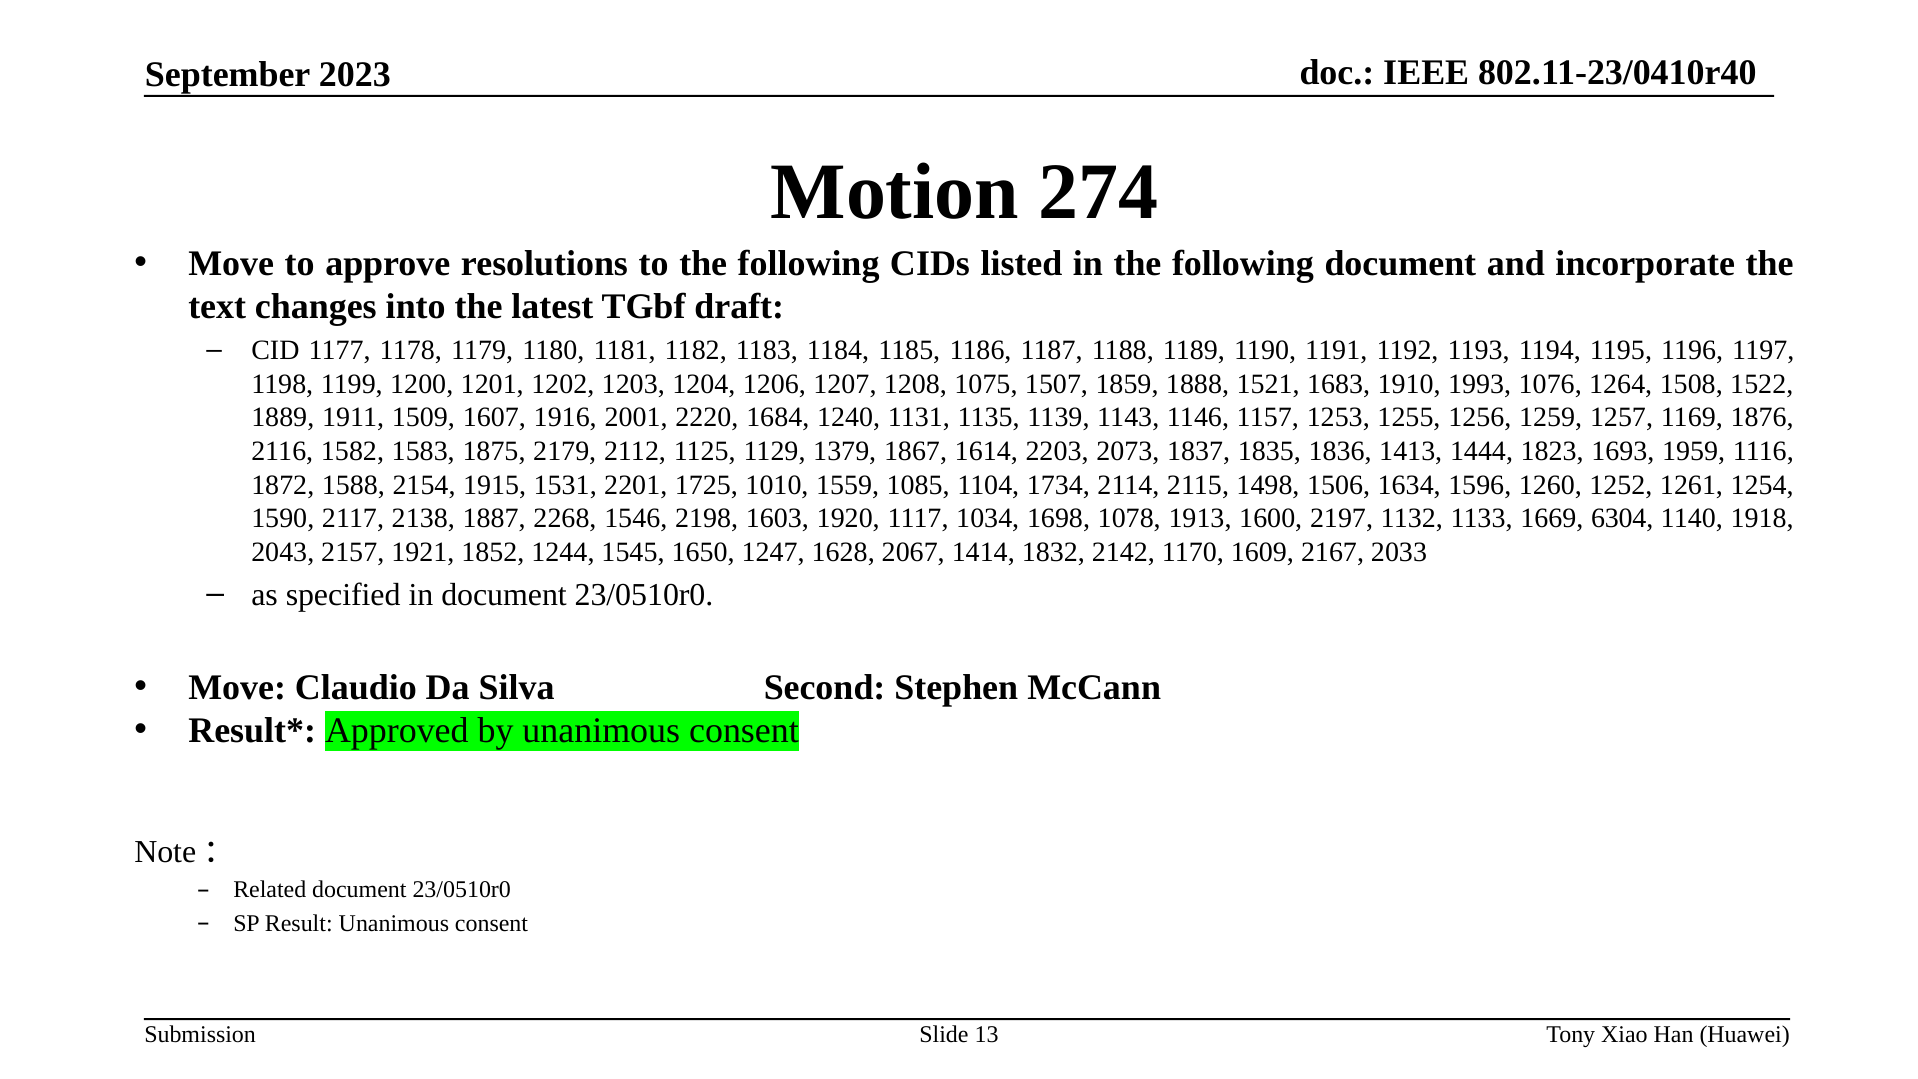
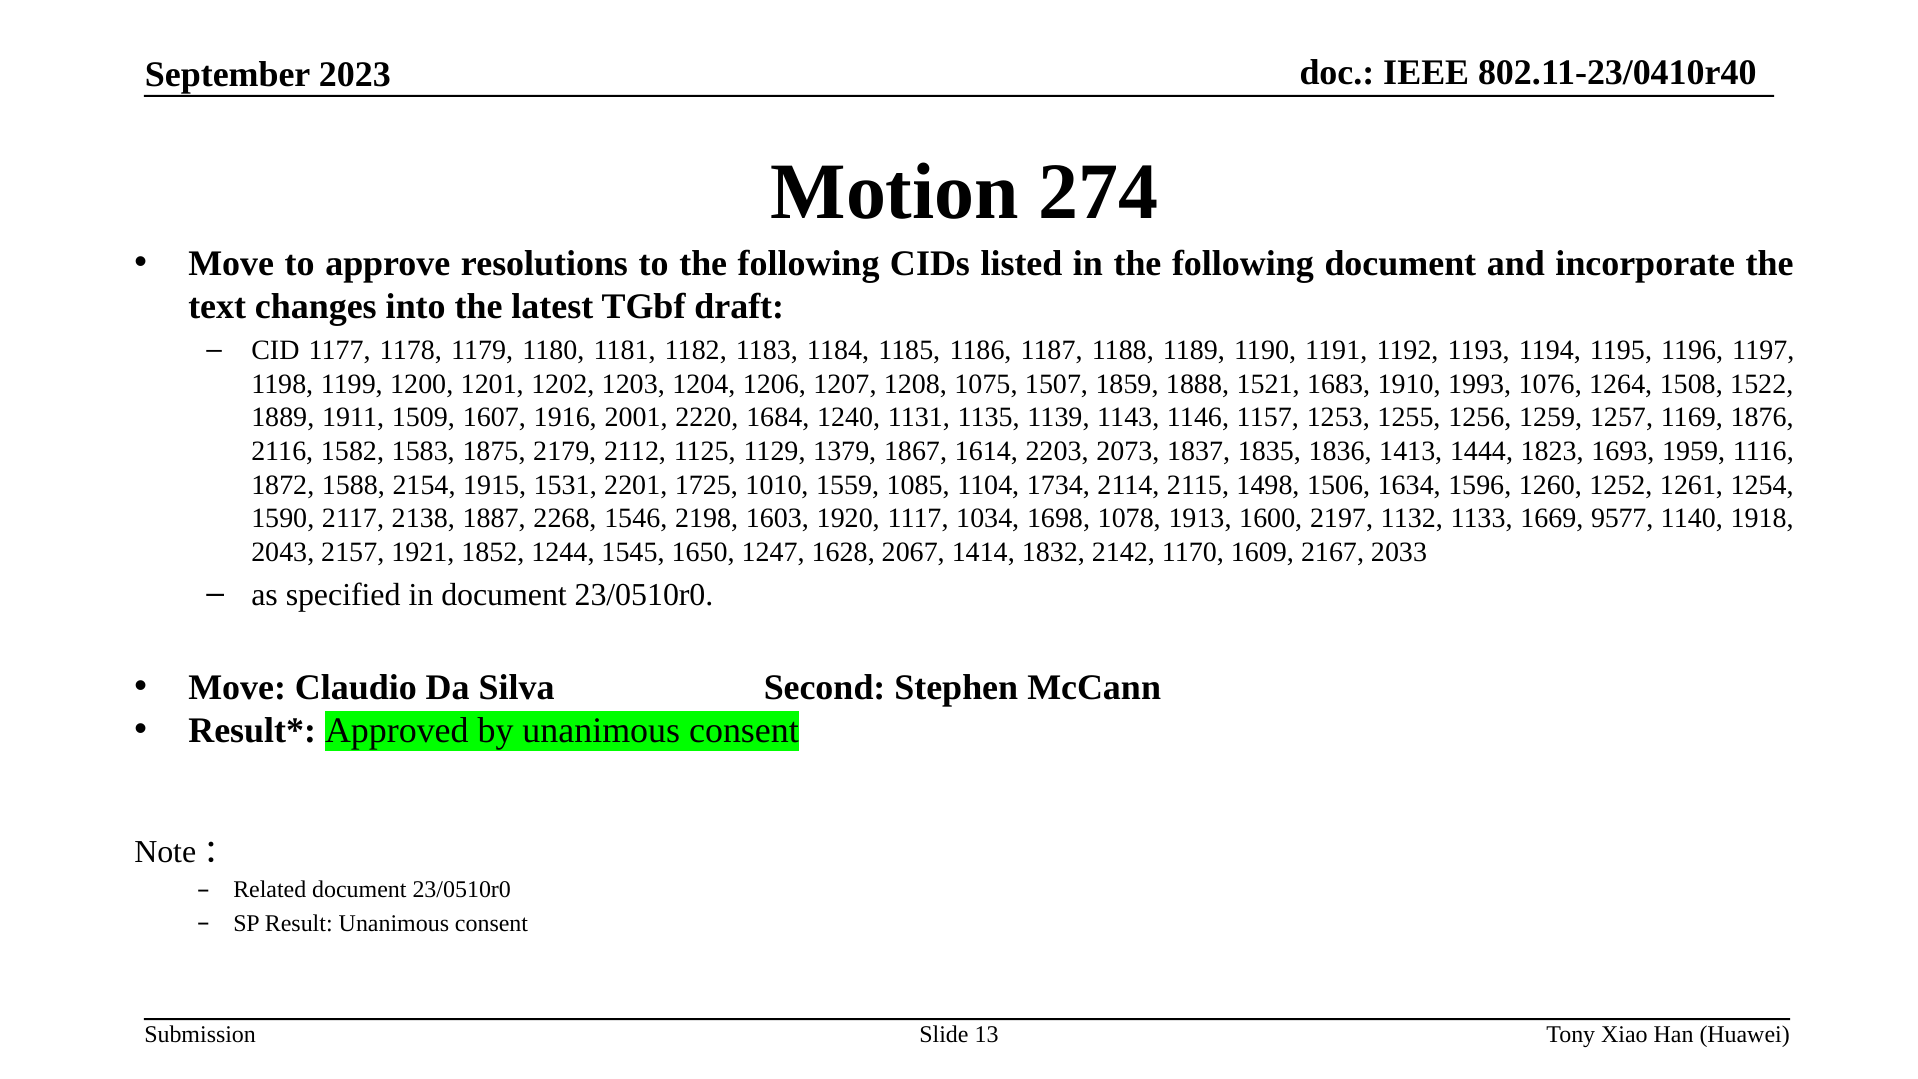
6304: 6304 -> 9577
